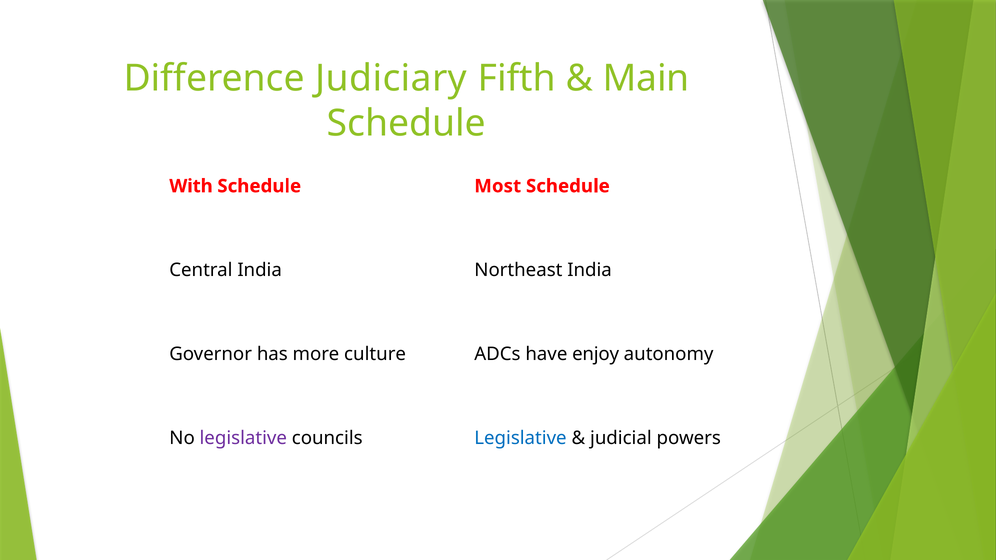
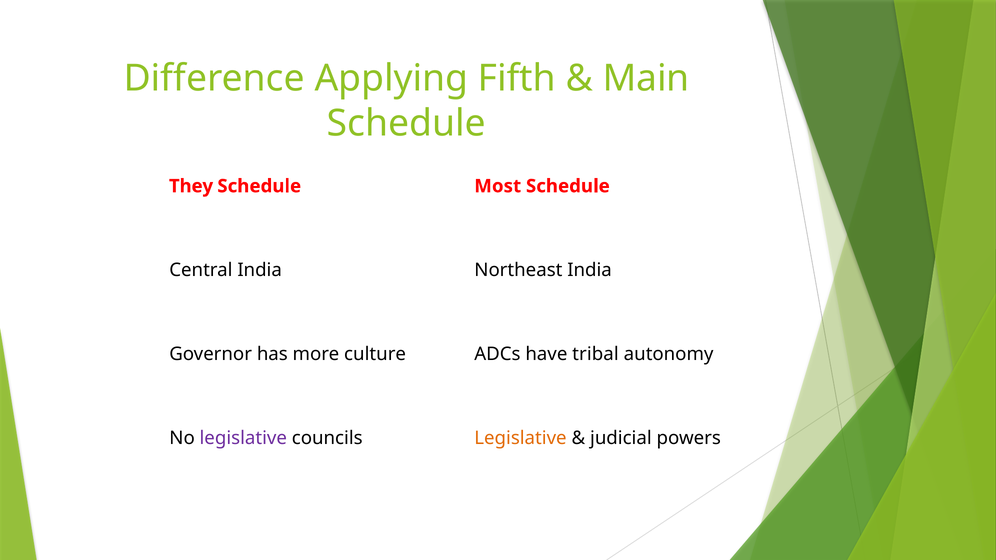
Judiciary: Judiciary -> Applying
With: With -> They
enjoy: enjoy -> tribal
Legislative at (520, 438) colour: blue -> orange
